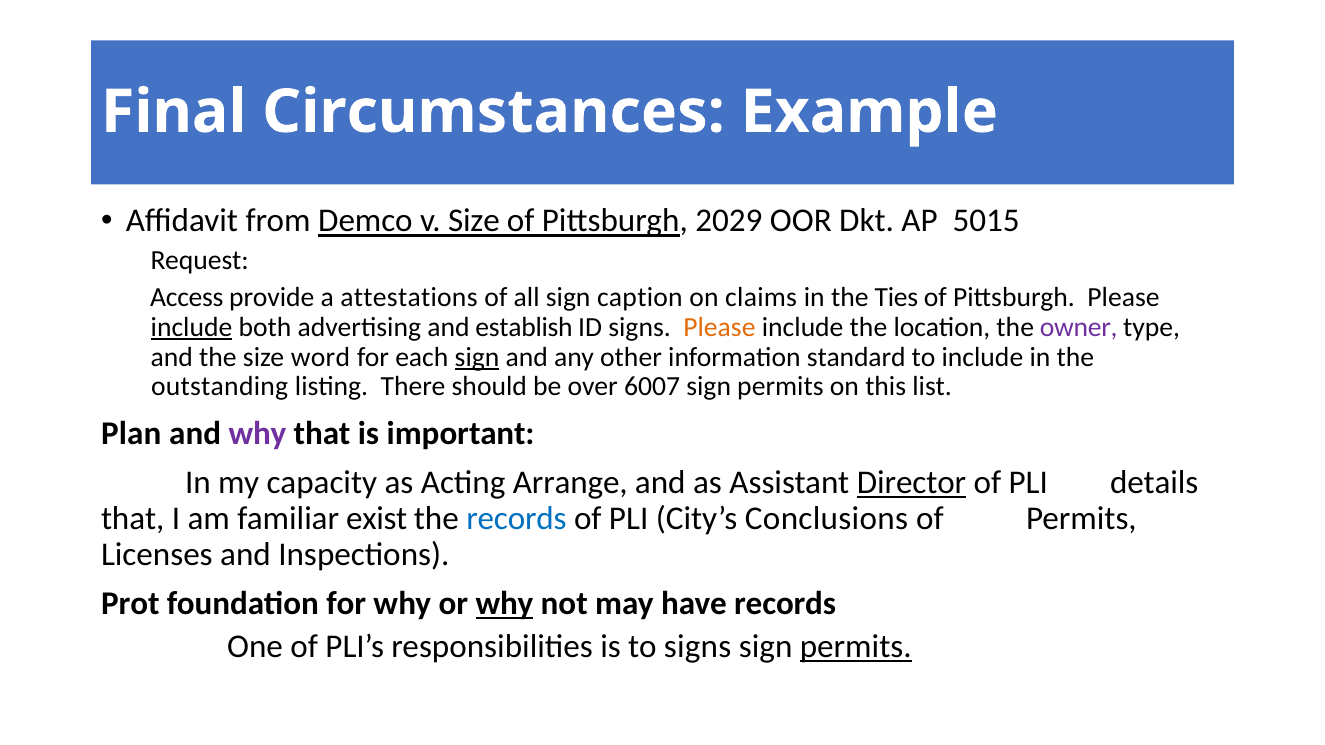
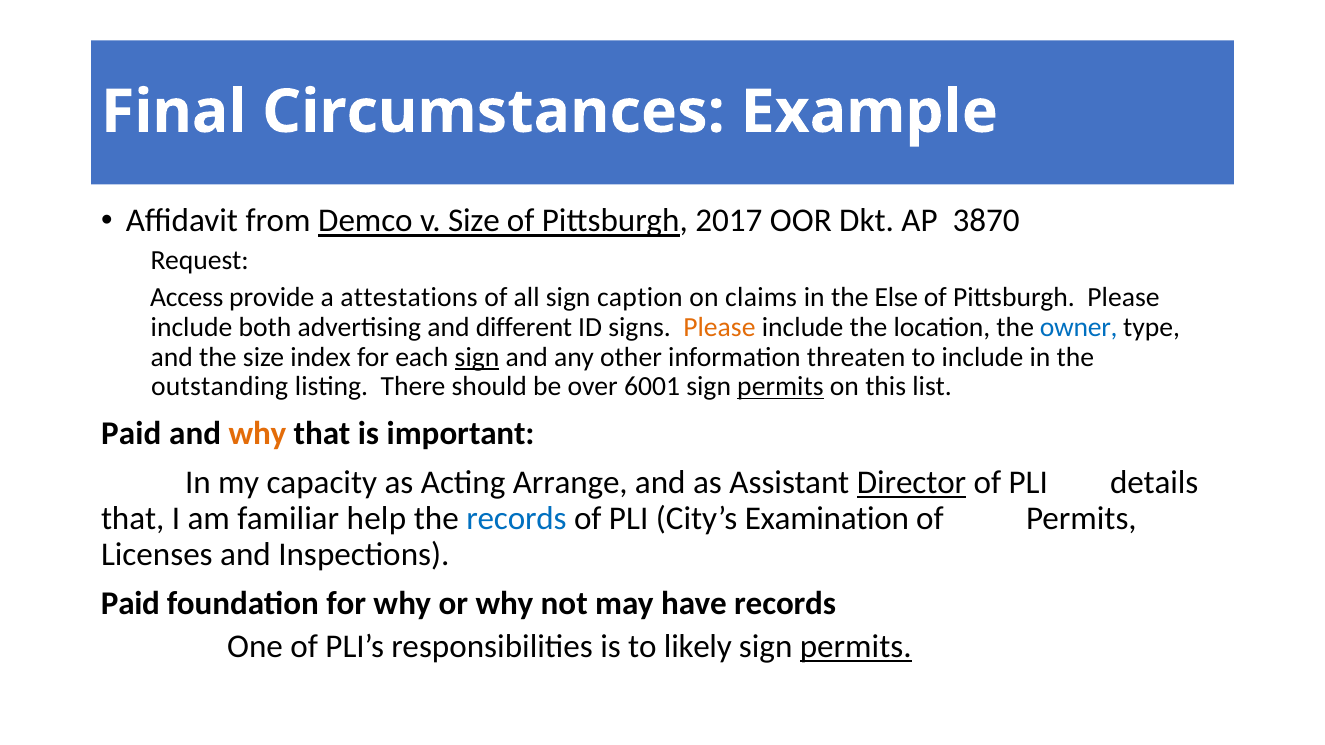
2029: 2029 -> 2017
5015: 5015 -> 3870
Ties: Ties -> Else
include at (192, 327) underline: present -> none
establish: establish -> different
owner colour: purple -> blue
word: word -> index
standard: standard -> threaten
6007: 6007 -> 6001
permits at (780, 387) underline: none -> present
Plan at (131, 433): Plan -> Paid
why at (257, 433) colour: purple -> orange
exist: exist -> help
Conclusions: Conclusions -> Examination
Prot at (130, 604): Prot -> Paid
why at (505, 604) underline: present -> none
to signs: signs -> likely
